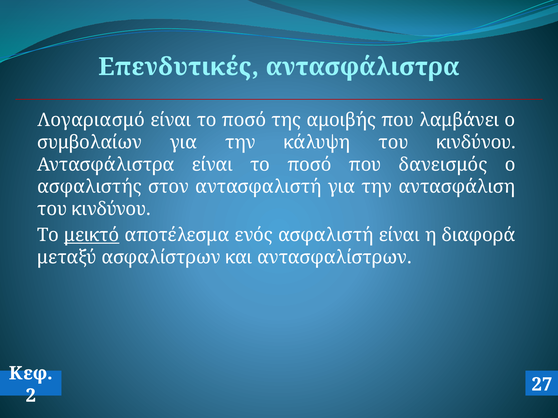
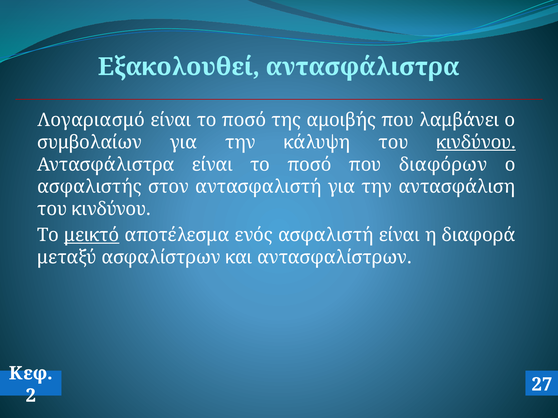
Επενδυτικές: Επενδυτικές -> Εξακολουθεί
κινδύνου at (476, 142) underline: none -> present
δανεισμός: δανεισμός -> διαφόρων
